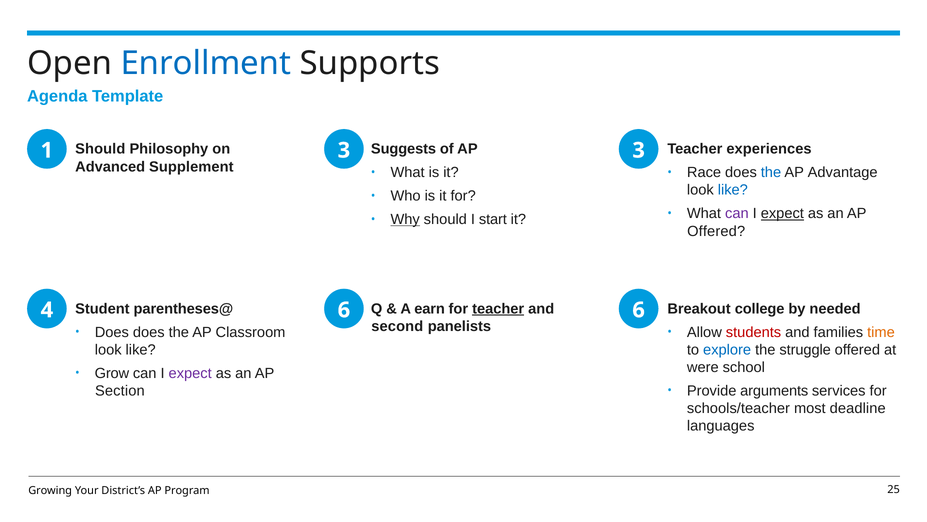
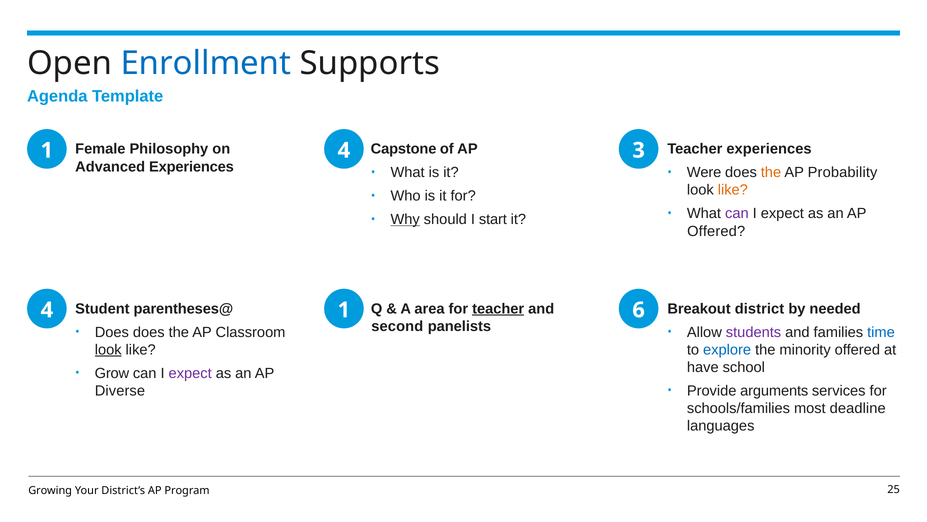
Should at (100, 149): Should -> Female
Suggests: Suggests -> Capstone
1 3: 3 -> 4
Advanced Supplement: Supplement -> Experiences
Race: Race -> Were
the at (771, 172) colour: blue -> orange
Advantage: Advantage -> Probability
like at (733, 190) colour: blue -> orange
expect at (782, 213) underline: present -> none
earn: earn -> area
college: college -> district
4 6: 6 -> 1
students colour: red -> purple
time colour: orange -> blue
look at (108, 349) underline: none -> present
struggle: struggle -> minority
were: were -> have
Section: Section -> Diverse
schools/teacher: schools/teacher -> schools/families
